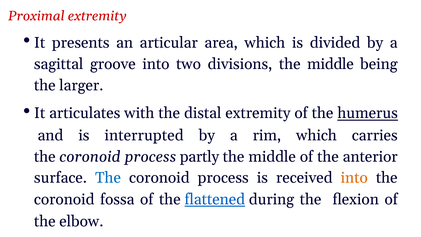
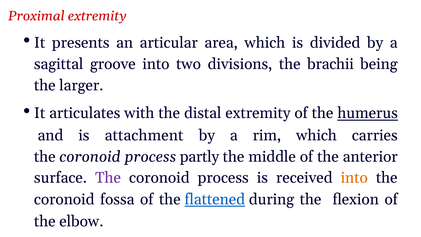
divisions the middle: middle -> brachii
interrupted: interrupted -> attachment
The at (108, 178) colour: blue -> purple
